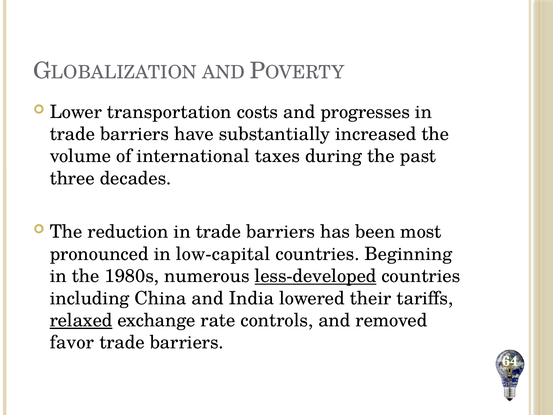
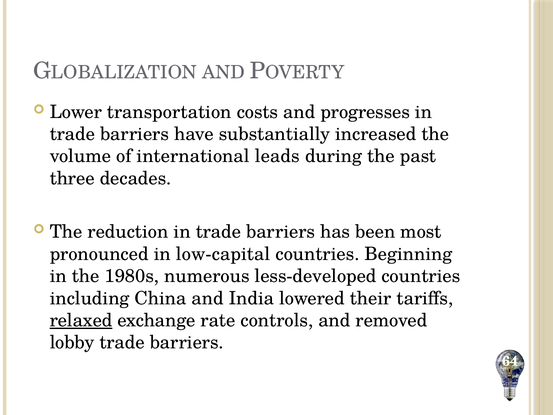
taxes: taxes -> leads
less-developed underline: present -> none
favor: favor -> lobby
